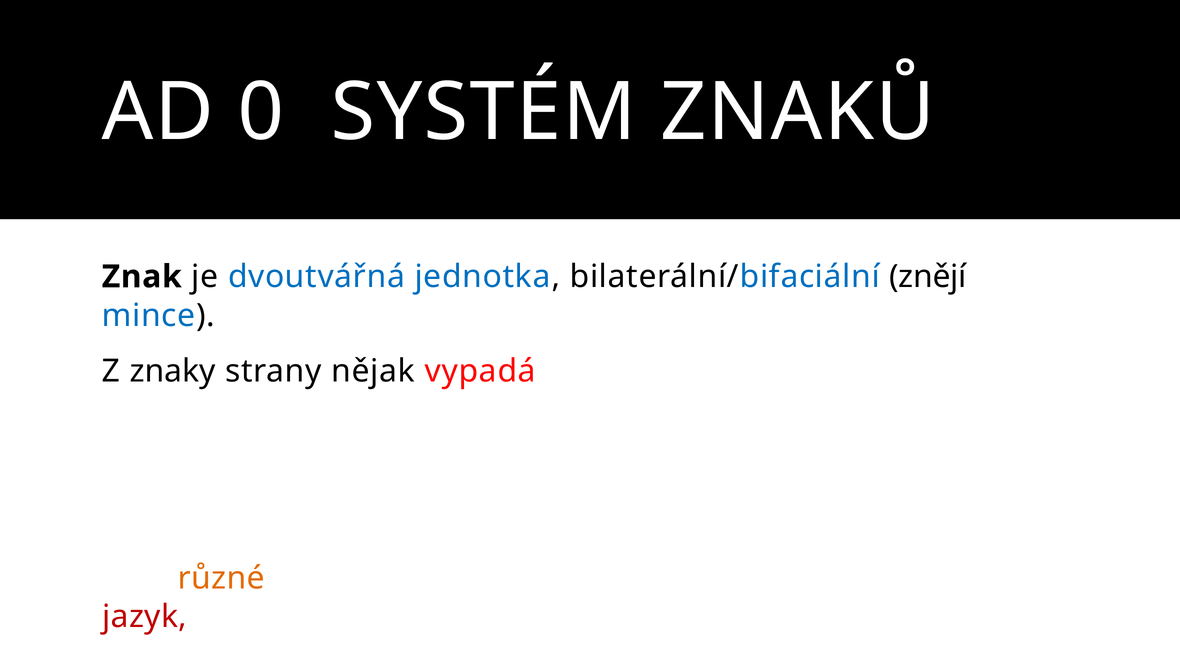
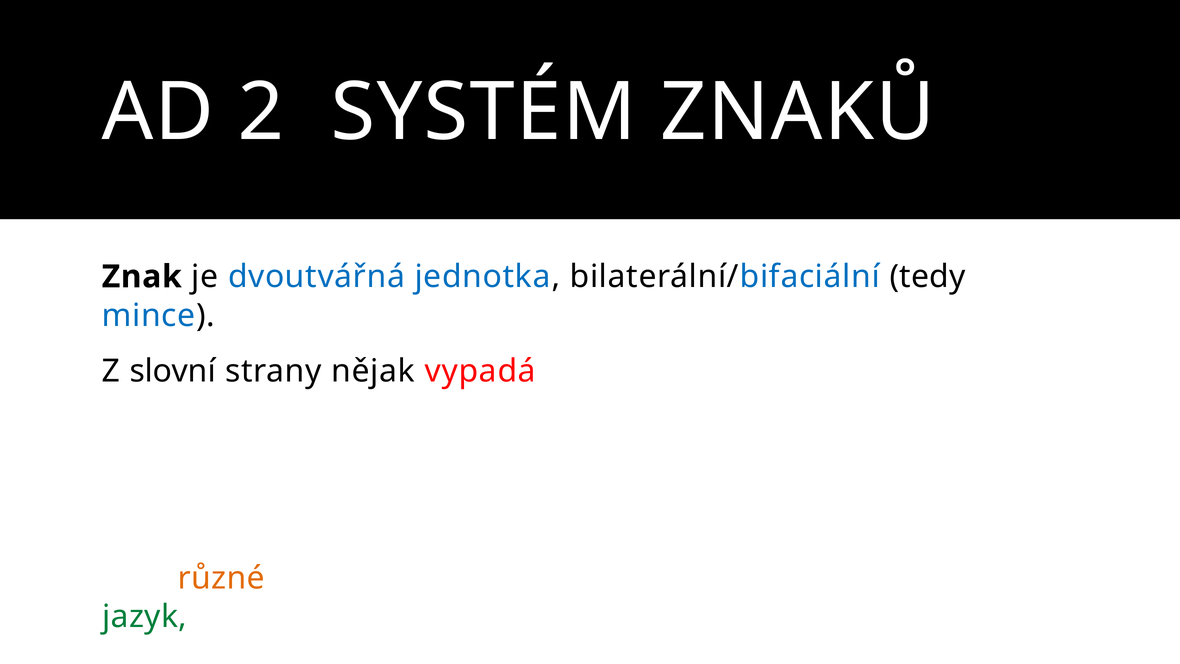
0: 0 -> 2
znějí: znějí -> tedy
Z znaky: znaky -> slovní
jazyk colour: red -> green
